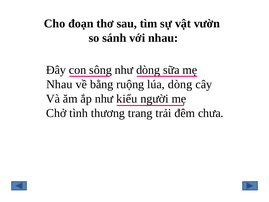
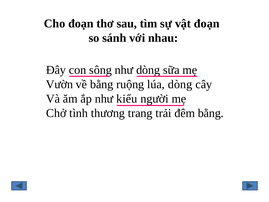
vật vườn: vườn -> đoạn
Nhau at (59, 84): Nhau -> Vườn
đêm chưa: chưa -> bằng
